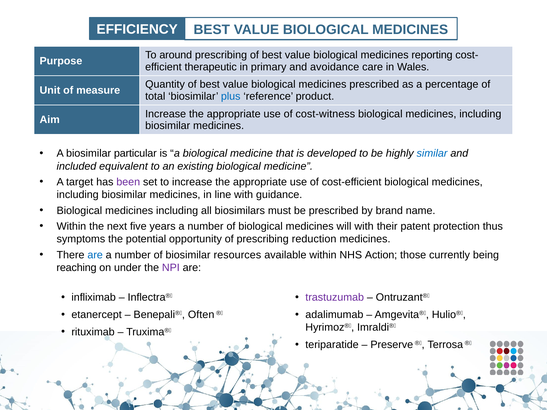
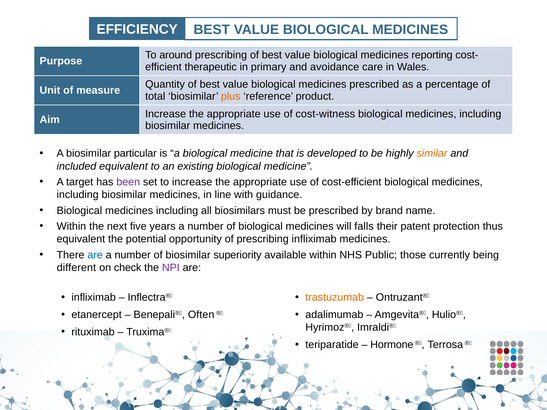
plus colour: blue -> orange
similar colour: blue -> orange
will with: with -> falls
symptoms at (81, 239): symptoms -> equivalent
prescribing reduction: reduction -> infliximab
resources: resources -> superiority
Action: Action -> Public
reaching: reaching -> different
under: under -> check
trastuzumab colour: purple -> orange
Preserve: Preserve -> Hormone
